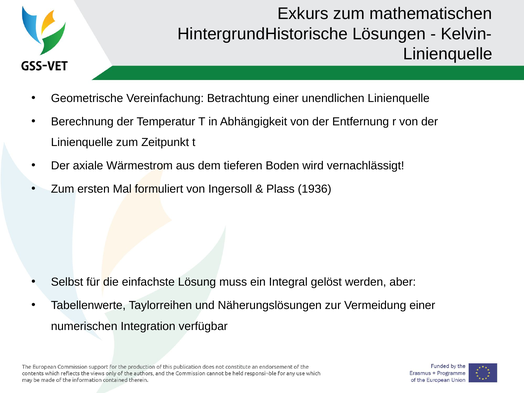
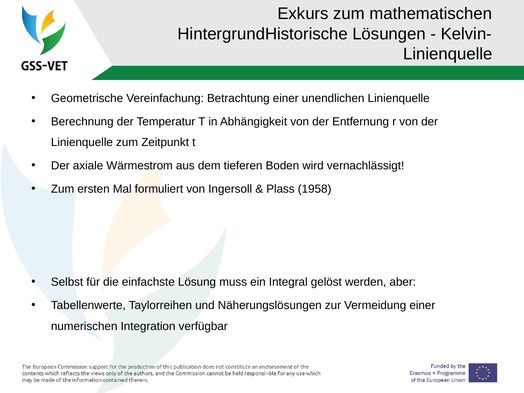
1936: 1936 -> 1958
